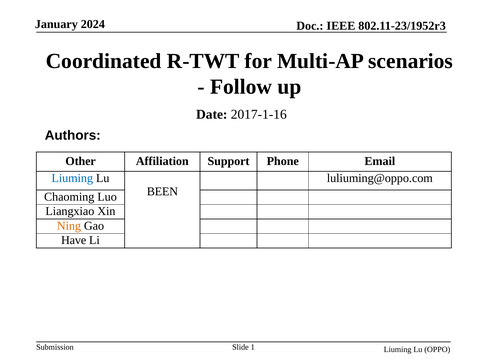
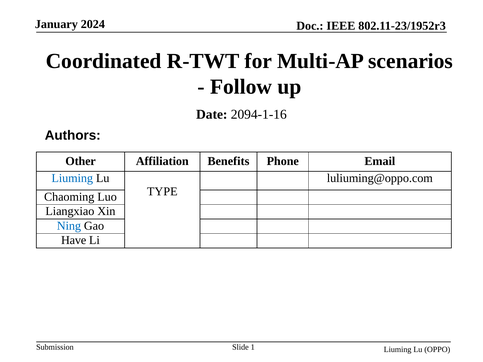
2017-1-16: 2017-1-16 -> 2094-1-16
Support: Support -> Benefits
BEEN: BEEN -> TYPE
Ning colour: orange -> blue
